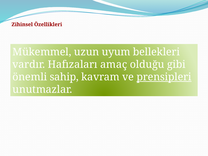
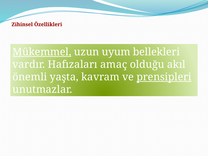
Mükemmel underline: none -> present
gibi: gibi -> akıl
sahip: sahip -> yaşta
